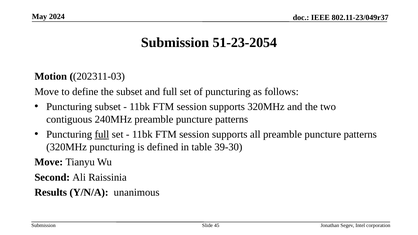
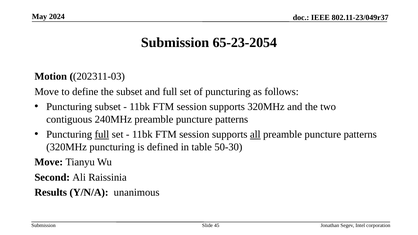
51-23-2054: 51-23-2054 -> 65-23-2054
all underline: none -> present
39-30: 39-30 -> 50-30
